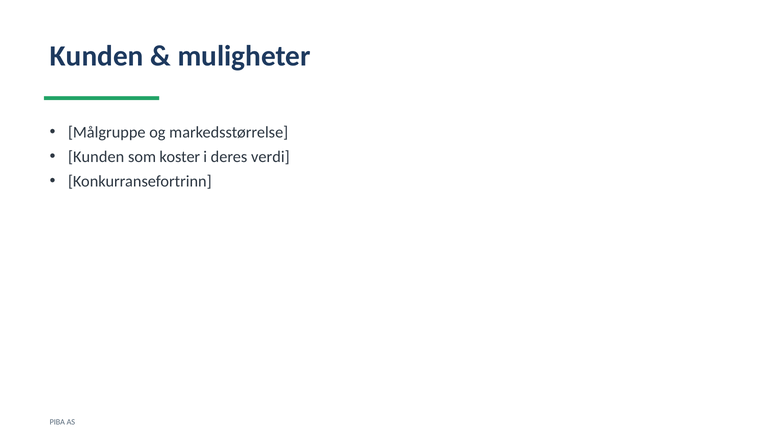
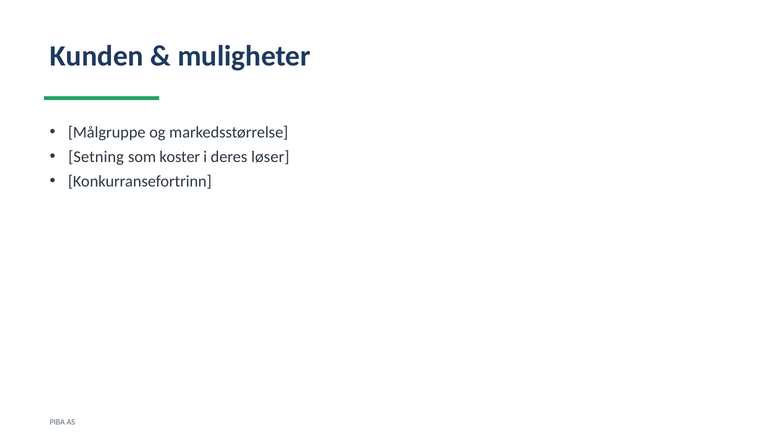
Kunden at (96, 157): Kunden -> Setning
verdi: verdi -> løser
